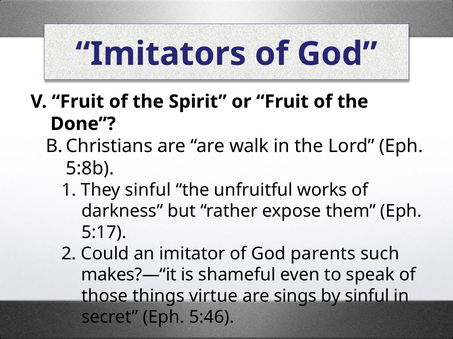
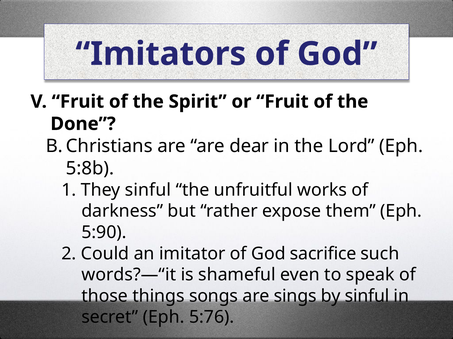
walk: walk -> dear
5:17: 5:17 -> 5:90
parents: parents -> sacrifice
makes?—“it: makes?—“it -> words?—“it
virtue: virtue -> songs
5:46: 5:46 -> 5:76
